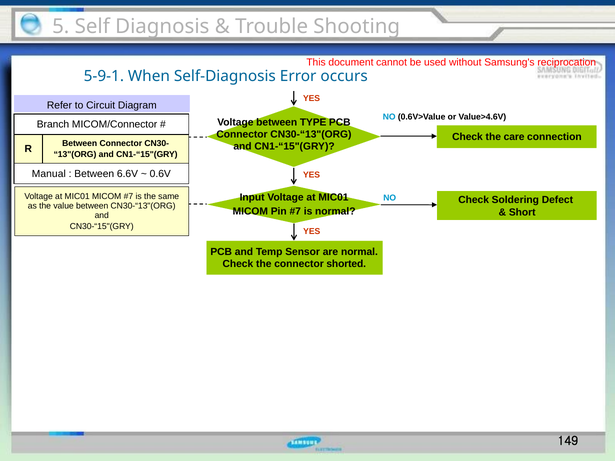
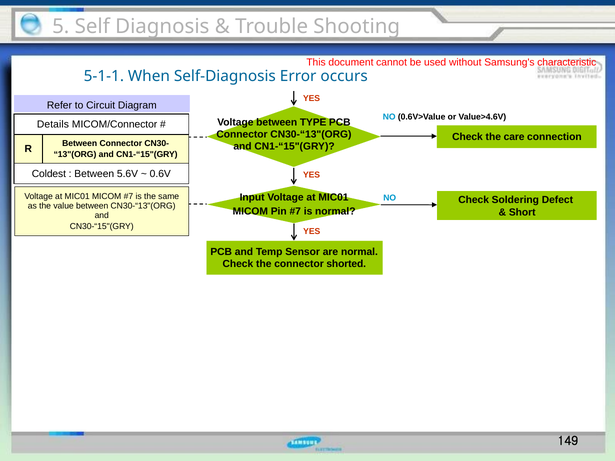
reciprocation: reciprocation -> characteristic
5-9-1: 5-9-1 -> 5-1-1
Branch: Branch -> Details
Manual: Manual -> Coldest
6.6V: 6.6V -> 5.6V
